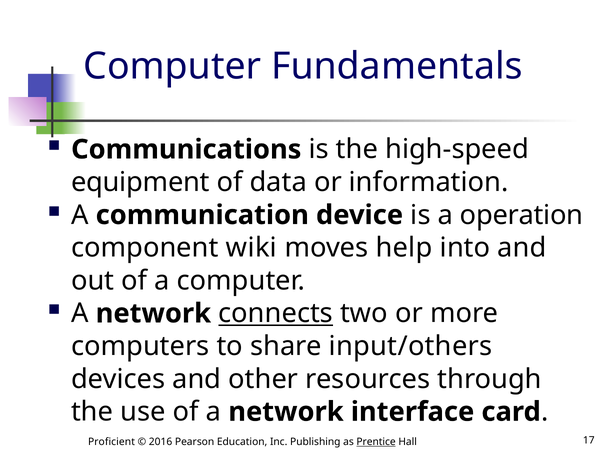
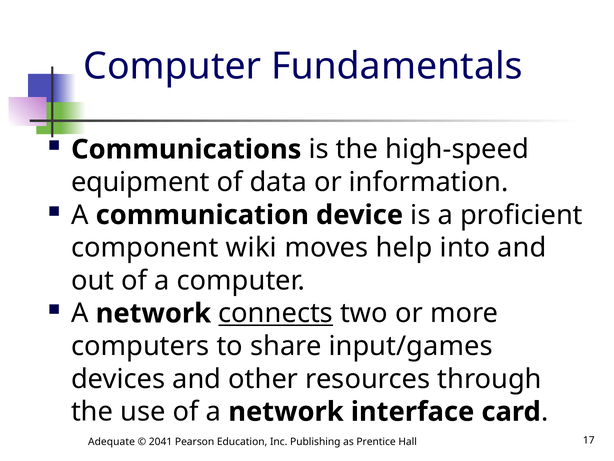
operation: operation -> proficient
input/others: input/others -> input/games
Proficient: Proficient -> Adequate
2016: 2016 -> 2041
Prentice underline: present -> none
